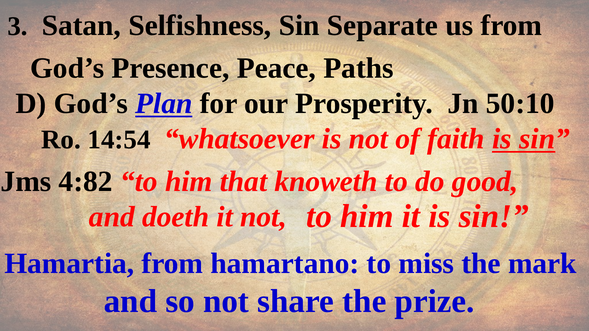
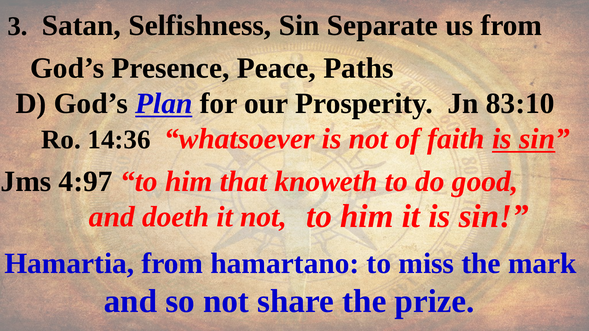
50:10: 50:10 -> 83:10
14:54: 14:54 -> 14:36
4:82: 4:82 -> 4:97
